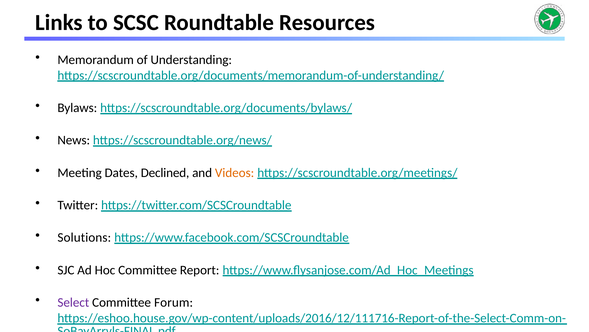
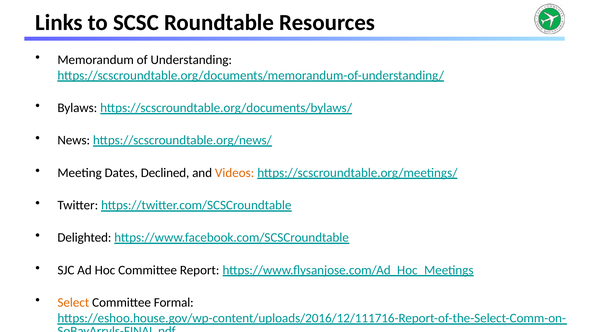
Solutions: Solutions -> Delighted
Select colour: purple -> orange
Forum: Forum -> Formal
